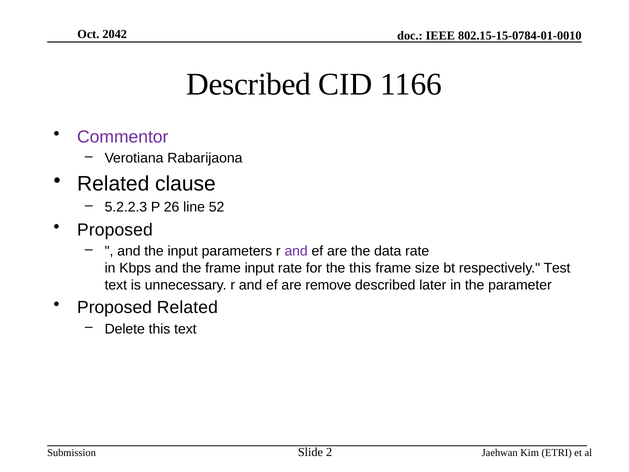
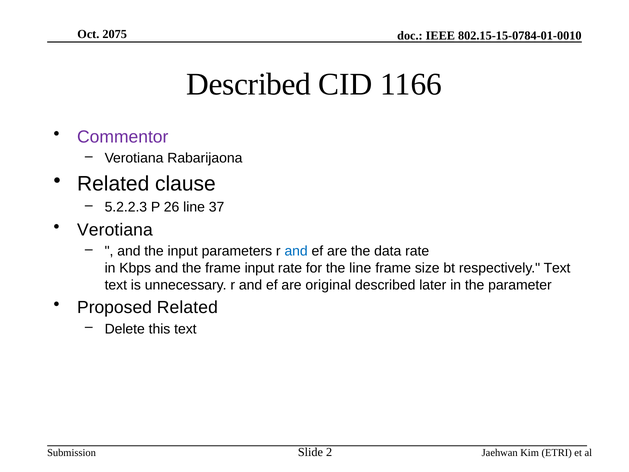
2042: 2042 -> 2075
52: 52 -> 37
Proposed at (115, 230): Proposed -> Verotiana
and at (296, 251) colour: purple -> blue
the this: this -> line
respectively Test: Test -> Text
remove: remove -> original
